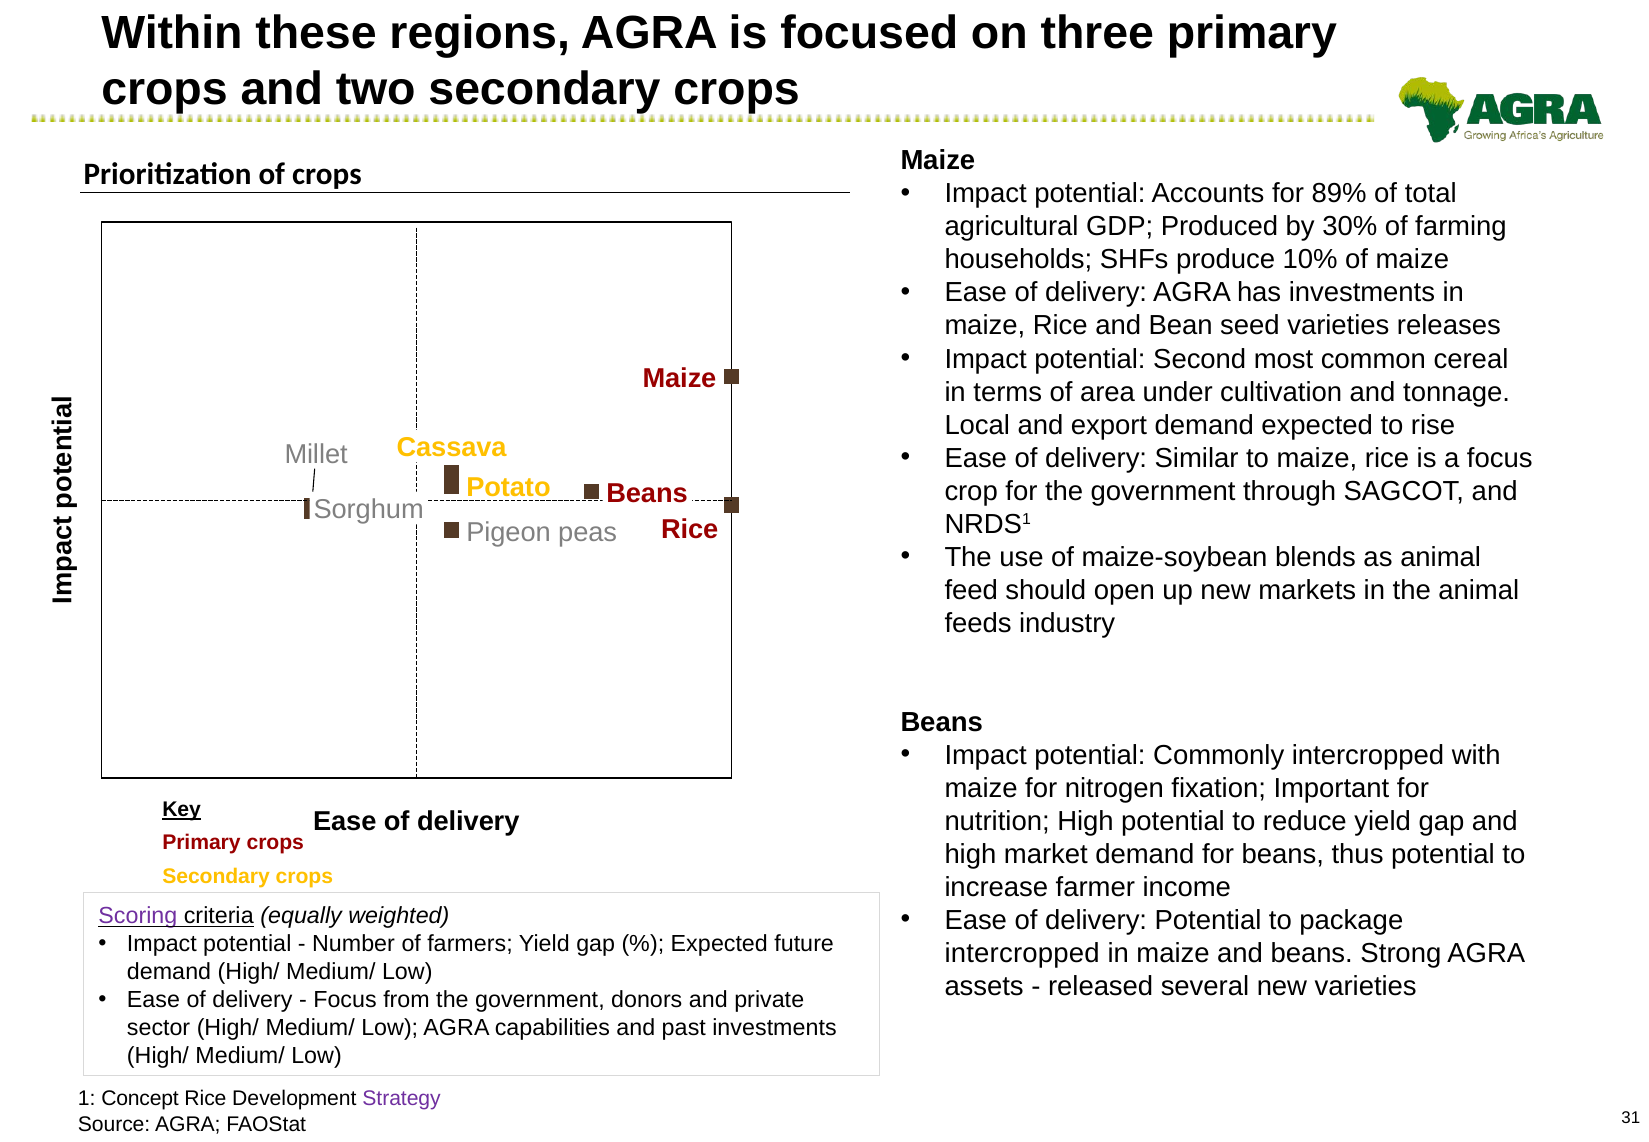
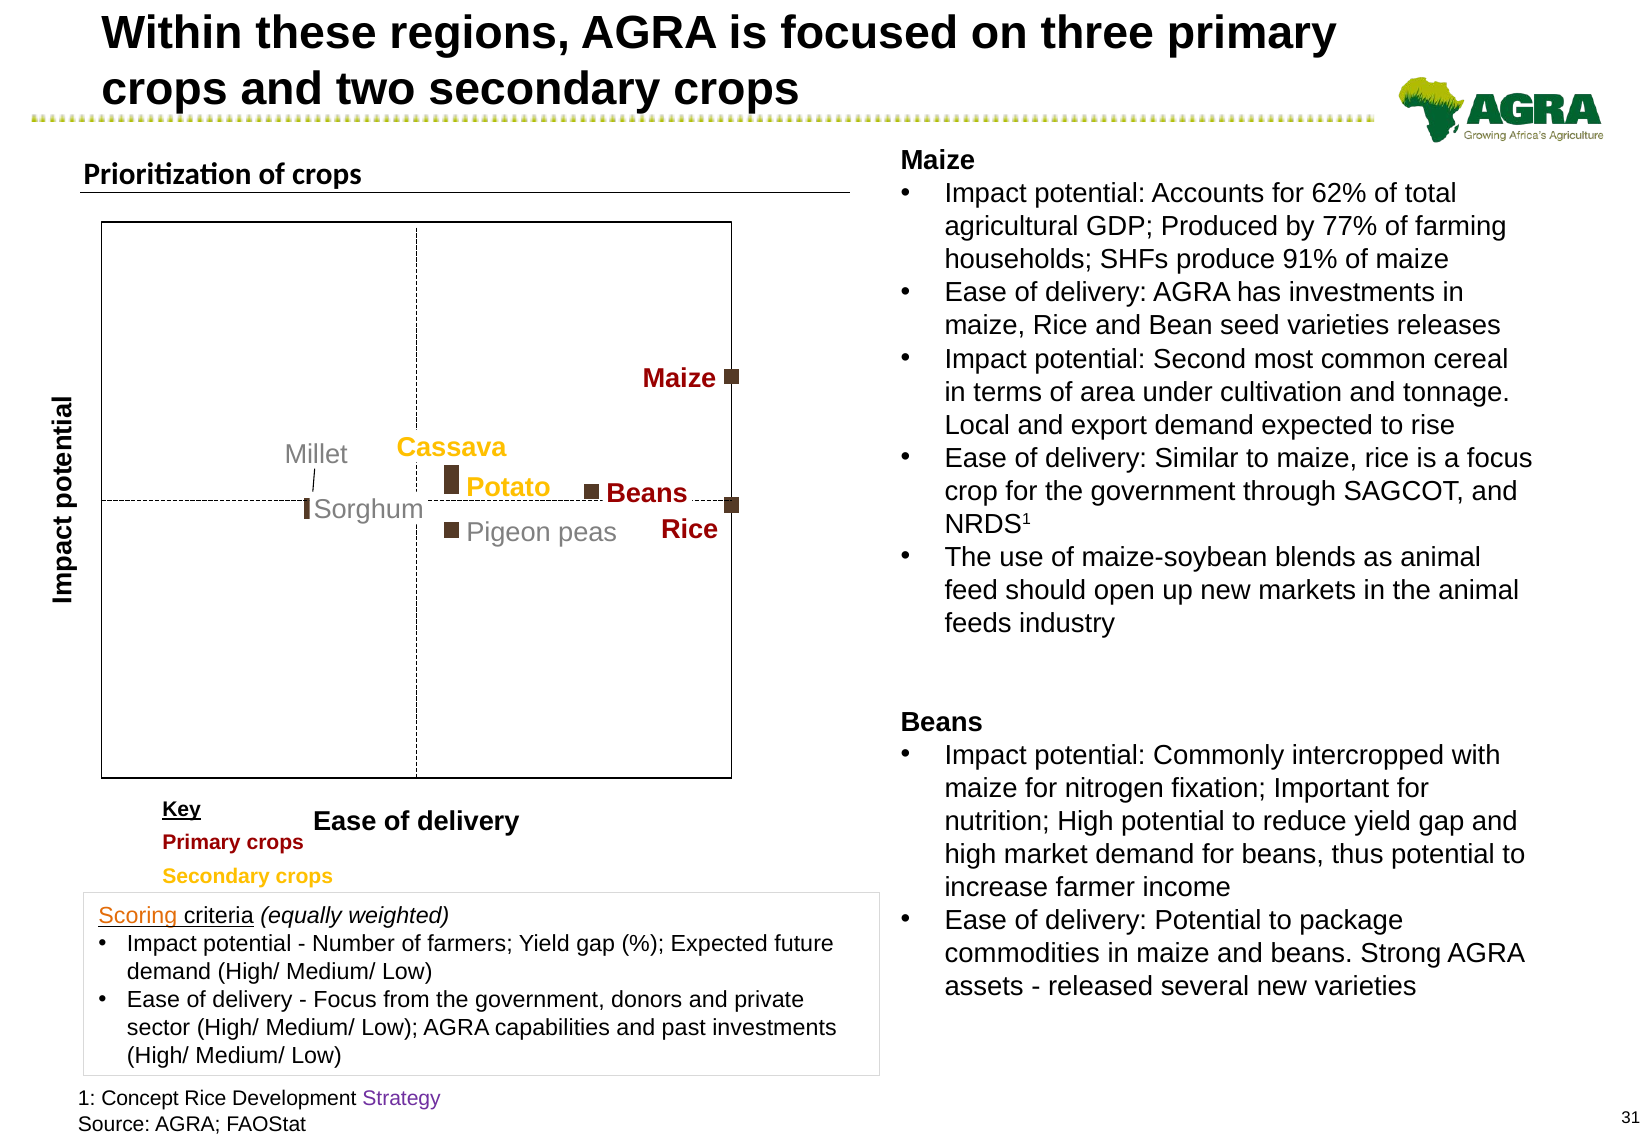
89%: 89% -> 62%
30%: 30% -> 77%
10%: 10% -> 91%
Scoring colour: purple -> orange
intercropped at (1022, 953): intercropped -> commodities
